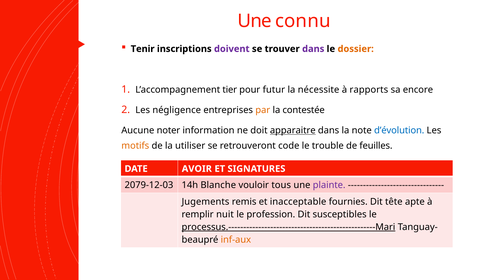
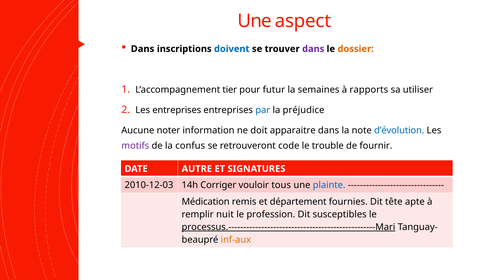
connu: connu -> aspect
Tenir at (143, 49): Tenir -> Dans
doivent colour: purple -> blue
nécessite: nécessite -> semaines
encore: encore -> utiliser
Les négligence: négligence -> entreprises
par colour: orange -> blue
contestée: contestée -> préjudice
apparaitre underline: present -> none
motifs colour: orange -> purple
utiliser: utiliser -> confus
feuilles: feuilles -> fournir
AVOIR: AVOIR -> AUTRE
2079-12-03: 2079-12-03 -> 2010-12-03
Blanche: Blanche -> Corriger
plainte colour: purple -> blue
Jugements: Jugements -> Médication
inacceptable: inacceptable -> département
